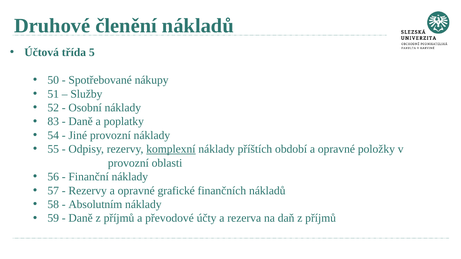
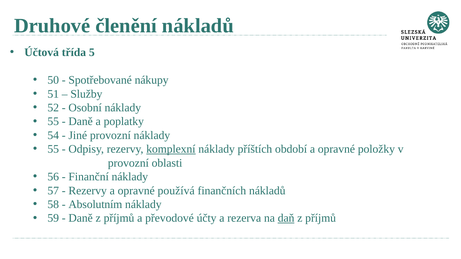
83 at (53, 122): 83 -> 55
grafické: grafické -> používá
daň underline: none -> present
